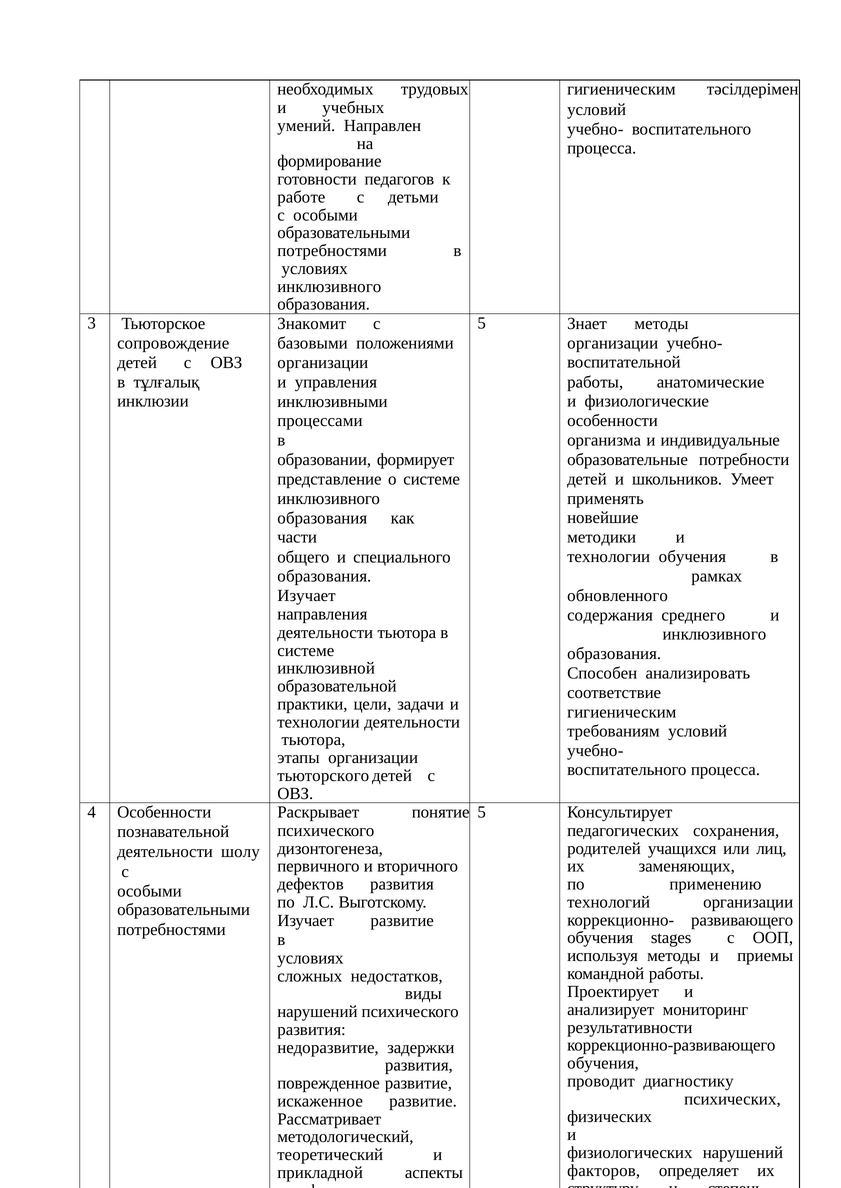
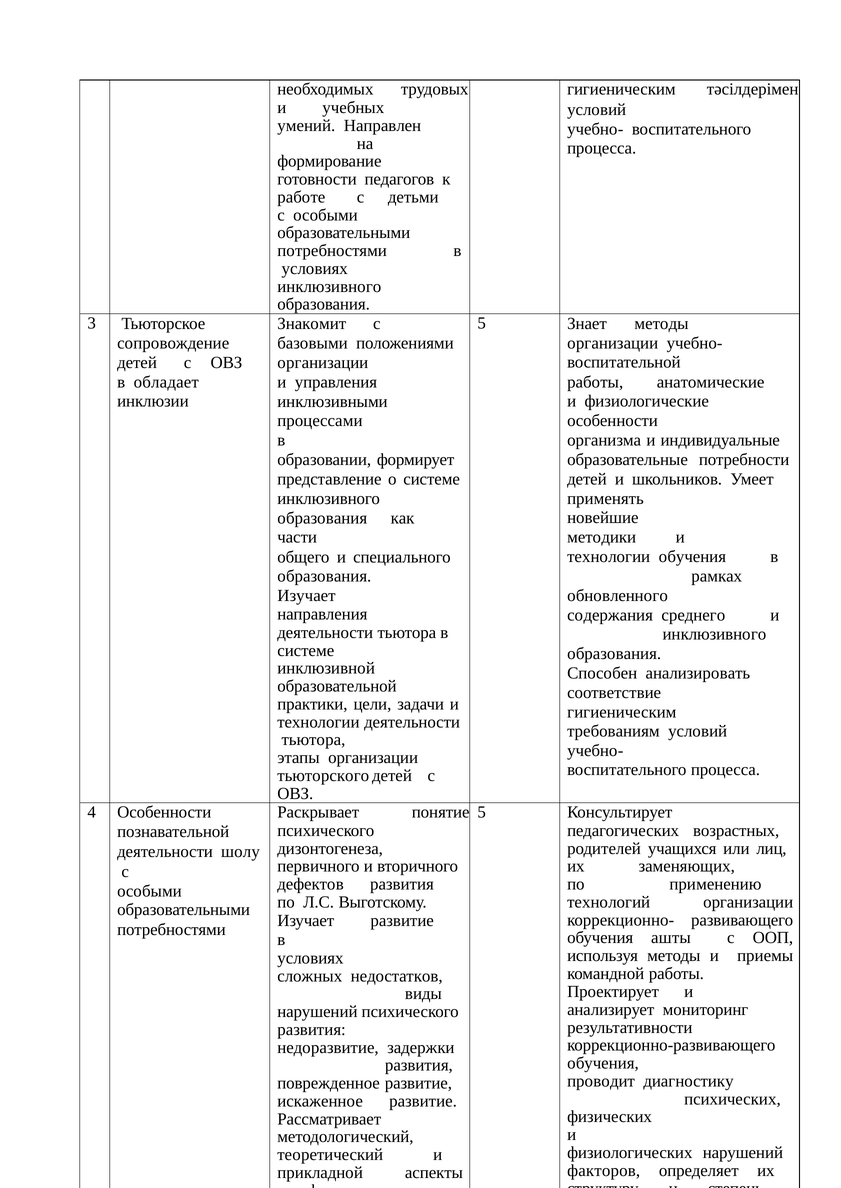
тұлғалық: тұлғалық -> обладает
сохранения: сохранения -> возрастных
stages: stages -> ашты
